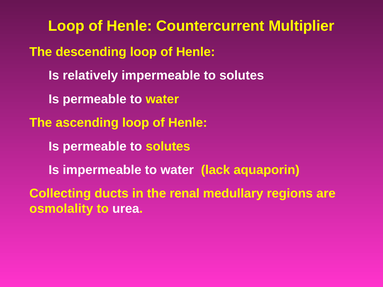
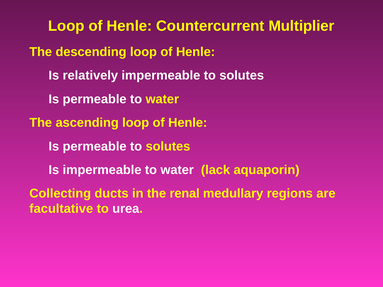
osmolality: osmolality -> facultative
